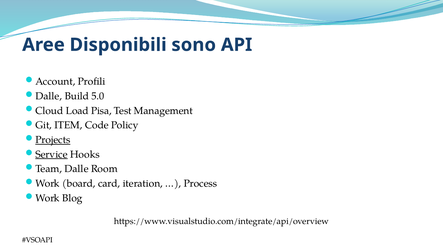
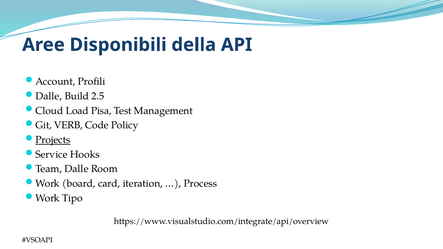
sono: sono -> della
5.0: 5.0 -> 2.5
ITEM: ITEM -> VERB
Service underline: present -> none
Blog: Blog -> Tipo
